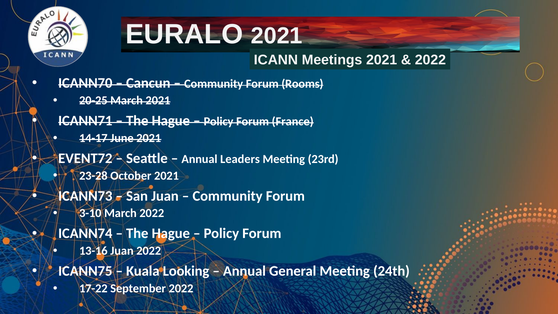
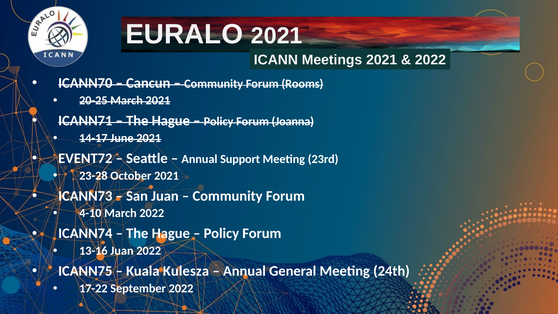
France: France -> Joanna
Leaders: Leaders -> Support
3-10: 3-10 -> 4-10
Looking: Looking -> Kulesza
